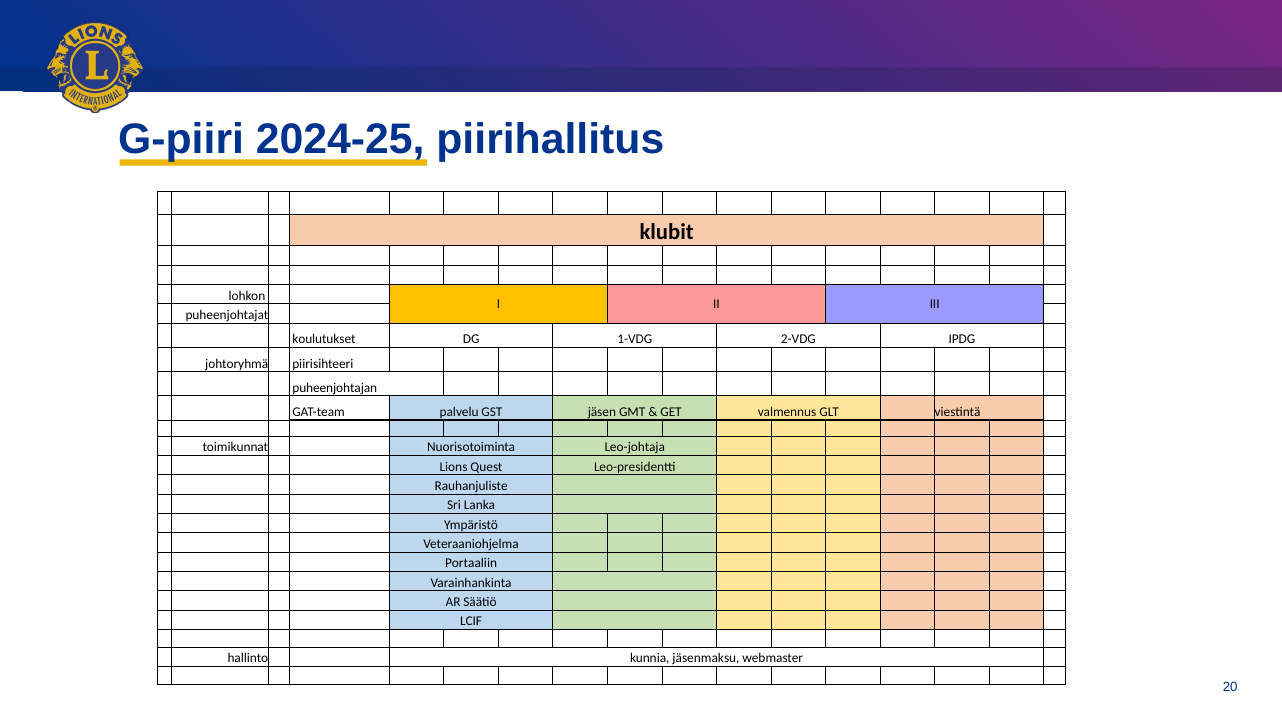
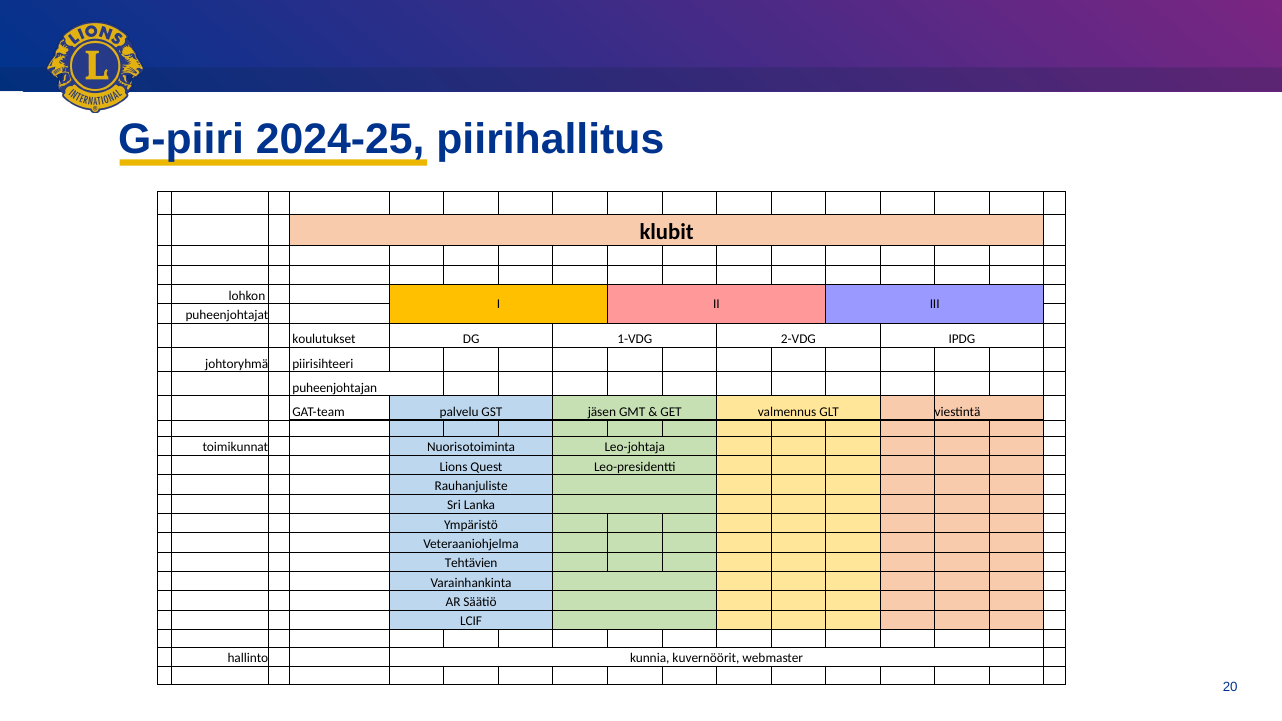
Portaaliin: Portaaliin -> Tehtävien
jäsenmaksu: jäsenmaksu -> kuvernöörit
